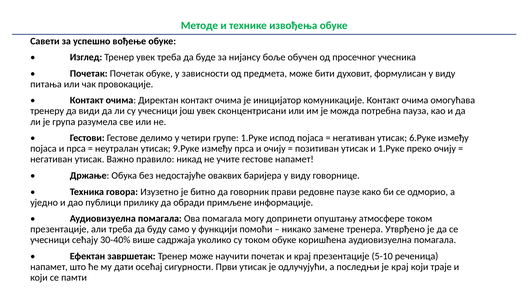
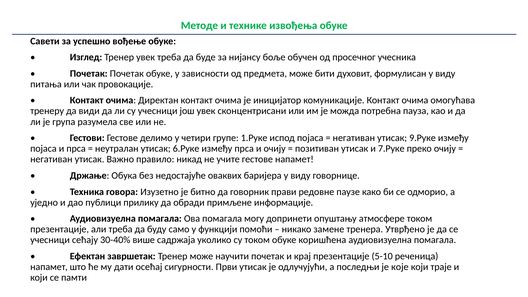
6.Руке: 6.Руке -> 9.Руке
9.Руке: 9.Руке -> 6.Руке
и 1.Руке: 1.Руке -> 7.Руке
је крај: крај -> које
